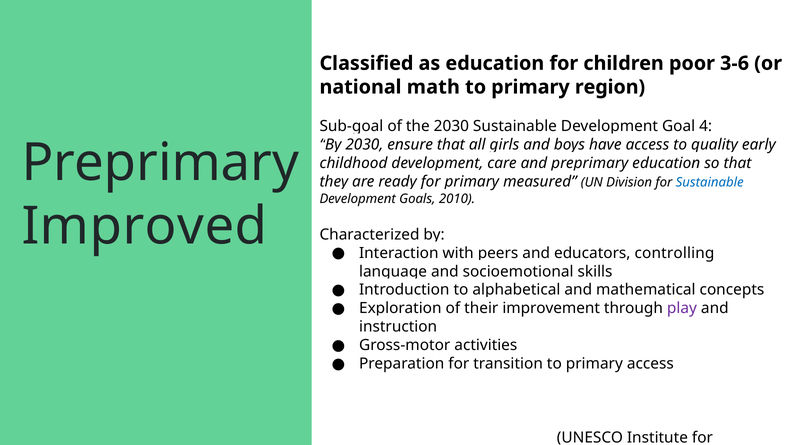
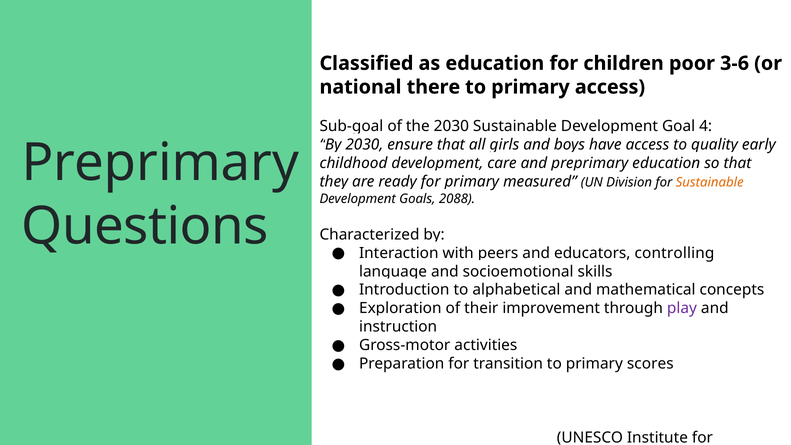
math: math -> there
primary region: region -> access
Sustainable at (710, 182) colour: blue -> orange
2010: 2010 -> 2088
Improved: Improved -> Questions
primary access: access -> scores
